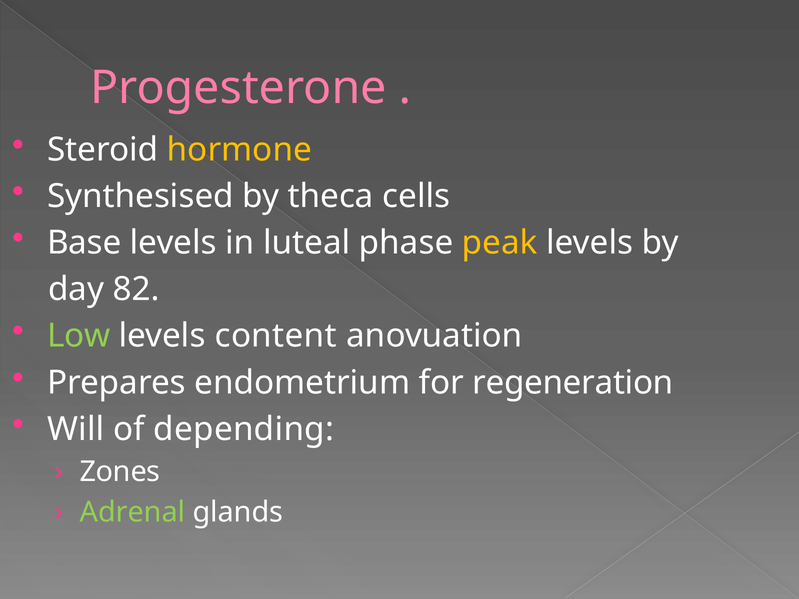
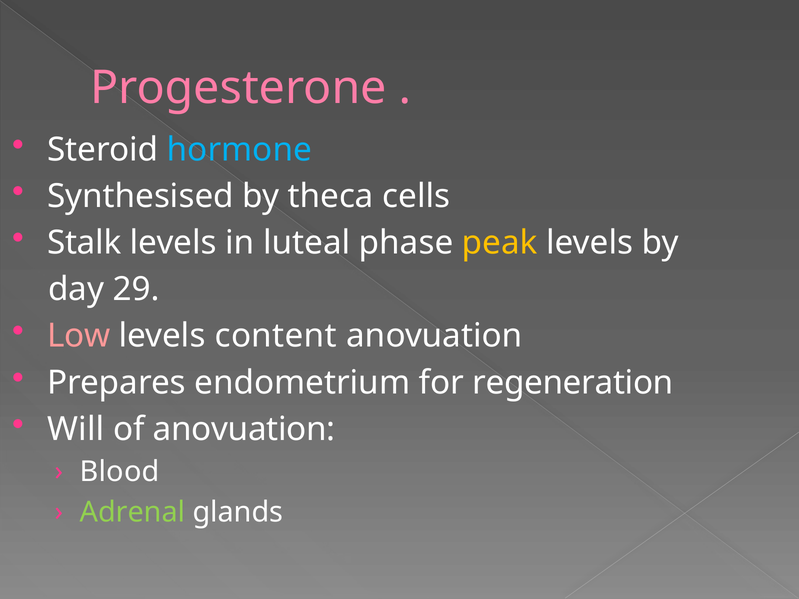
hormone colour: yellow -> light blue
Base: Base -> Stalk
82: 82 -> 29
Low colour: light green -> pink
of depending: depending -> anovuation
Zones: Zones -> Blood
